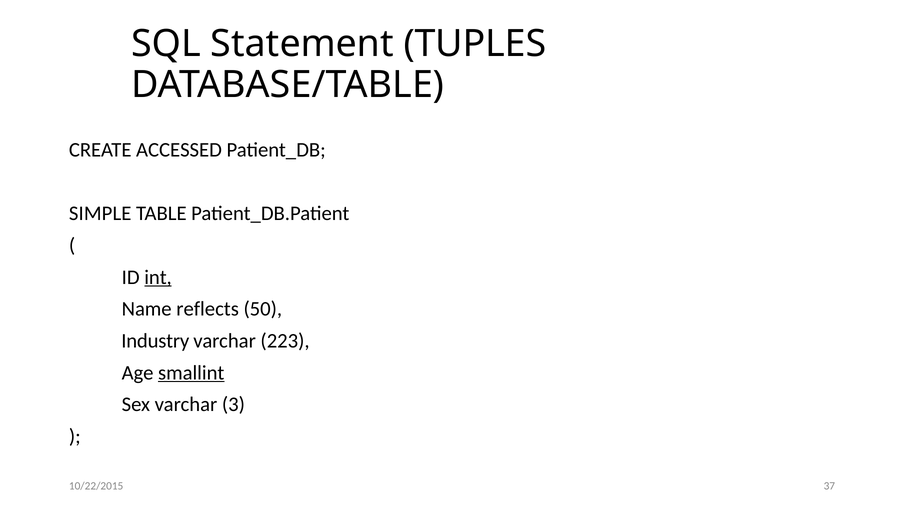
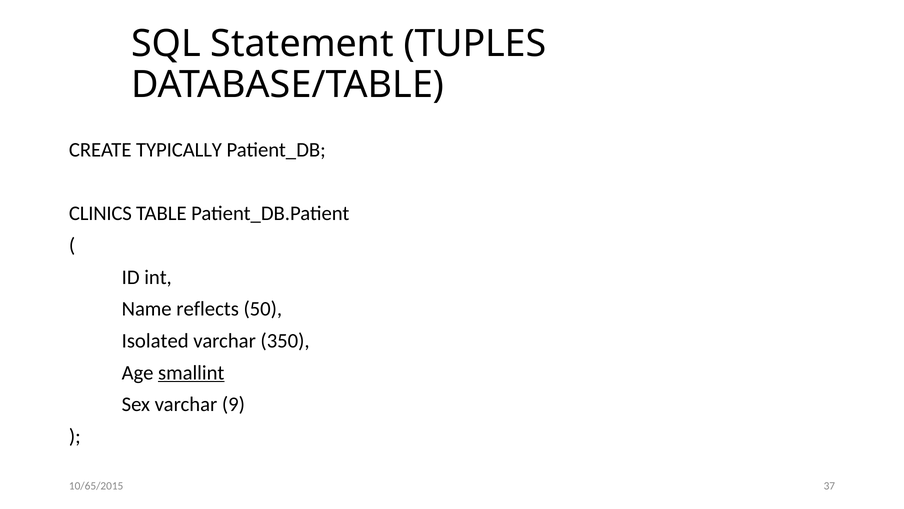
ACCESSED: ACCESSED -> TYPICALLY
SIMPLE: SIMPLE -> CLINICS
int underline: present -> none
Industry: Industry -> Isolated
223: 223 -> 350
3: 3 -> 9
10/22/2015: 10/22/2015 -> 10/65/2015
